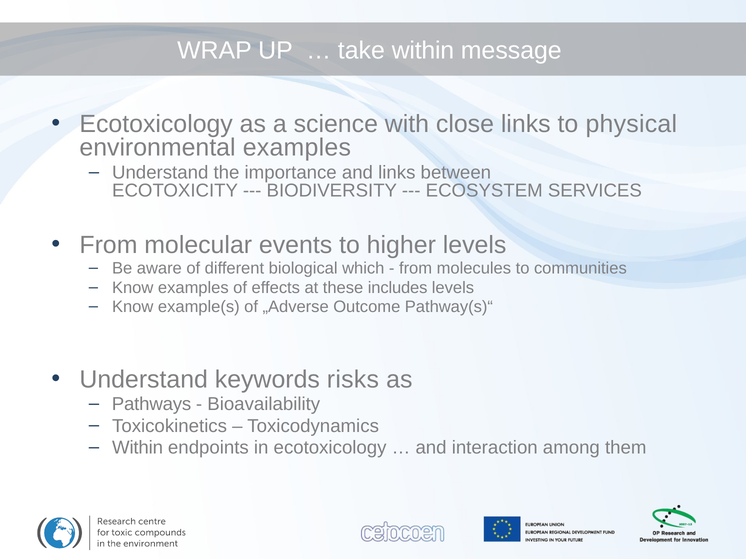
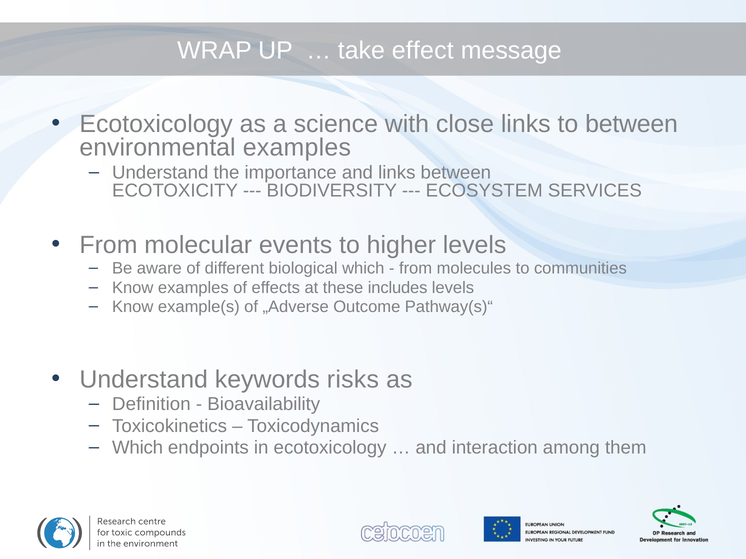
take within: within -> effect
to physical: physical -> between
Pathways: Pathways -> Definition
Within at (138, 448): Within -> Which
